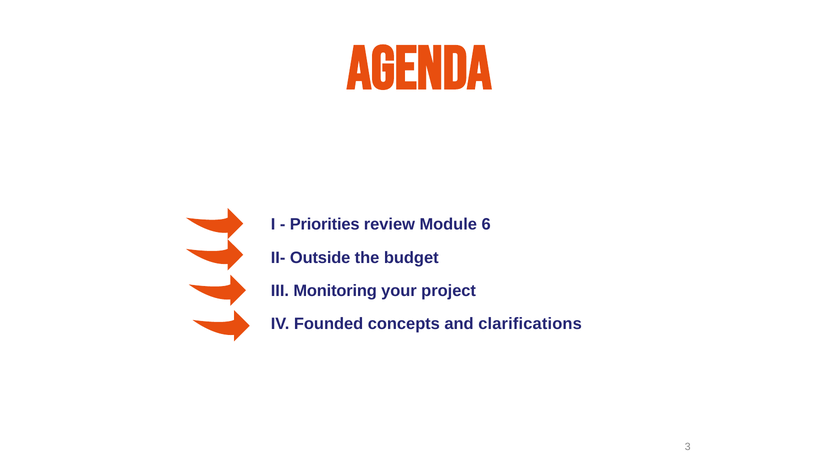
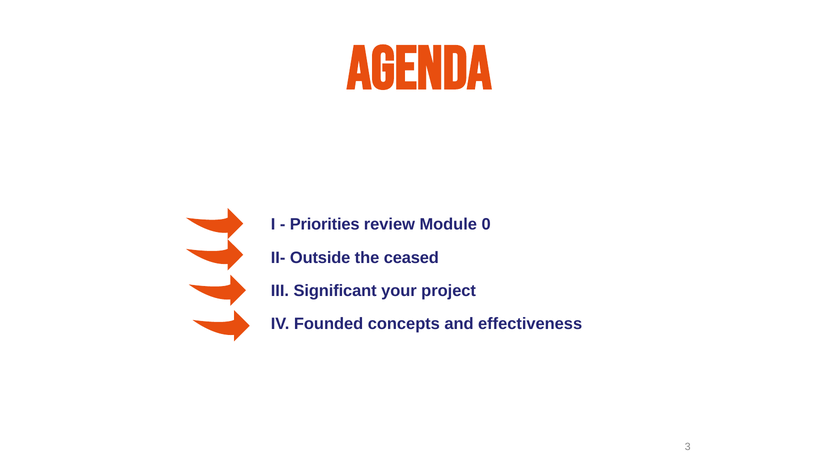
6: 6 -> 0
budget: budget -> ceased
Monitoring: Monitoring -> Significant
clarifications: clarifications -> effectiveness
